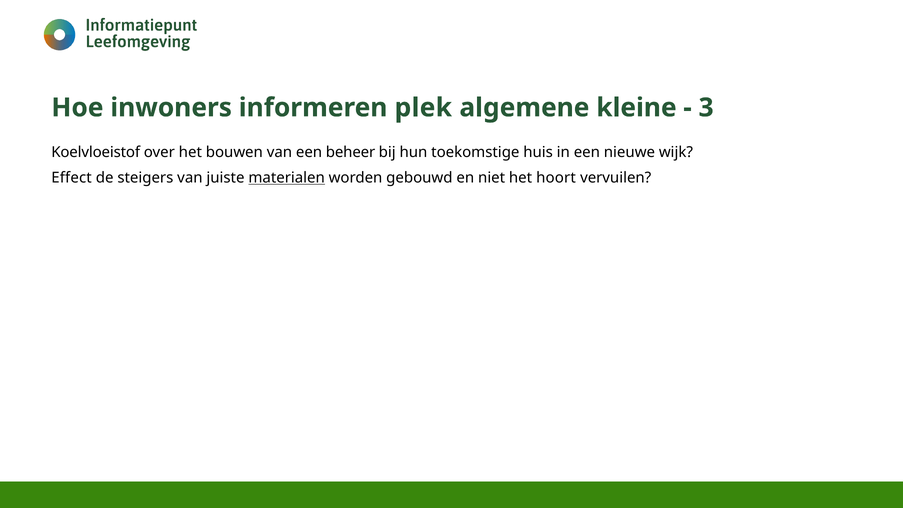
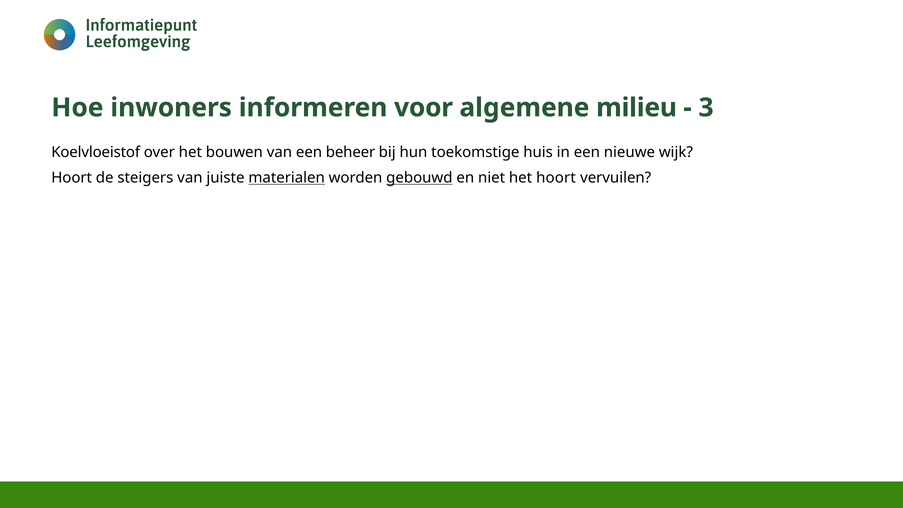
plek: plek -> voor
kleine: kleine -> milieu
Effect at (72, 178): Effect -> Hoort
gebouwd underline: none -> present
